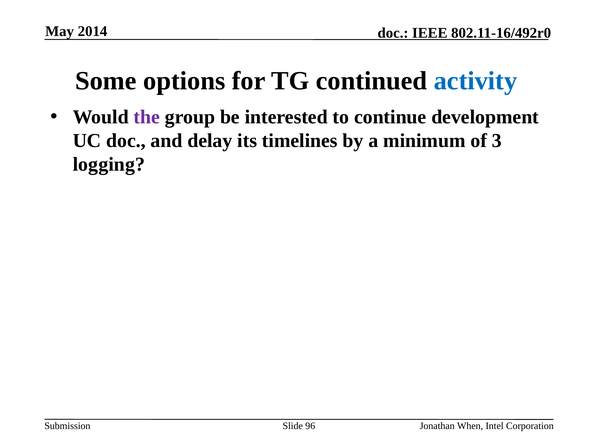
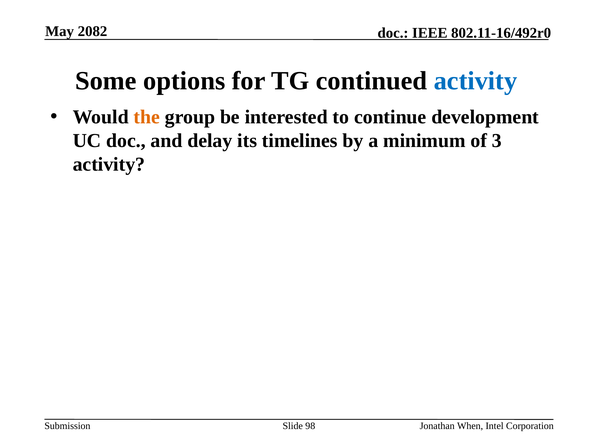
2014: 2014 -> 2082
the colour: purple -> orange
logging at (109, 165): logging -> activity
96: 96 -> 98
